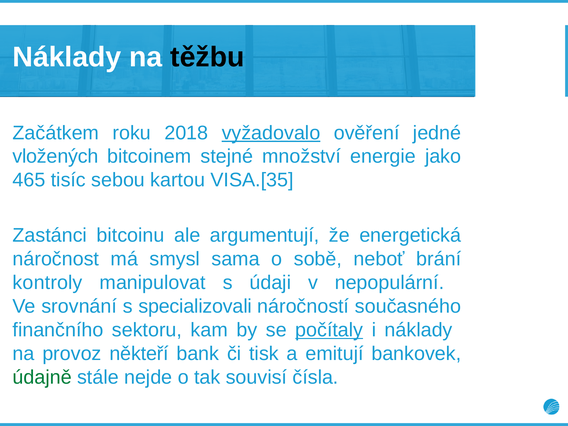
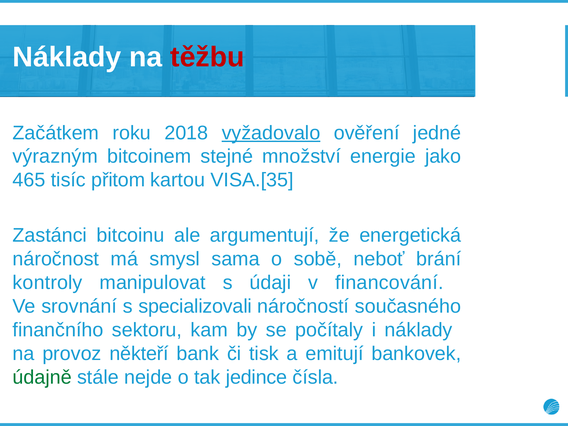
těžbu colour: black -> red
vložených: vložených -> výrazným
sebou: sebou -> přitom
nepopulární: nepopulární -> financování
počítaly underline: present -> none
souvisí: souvisí -> jedince
